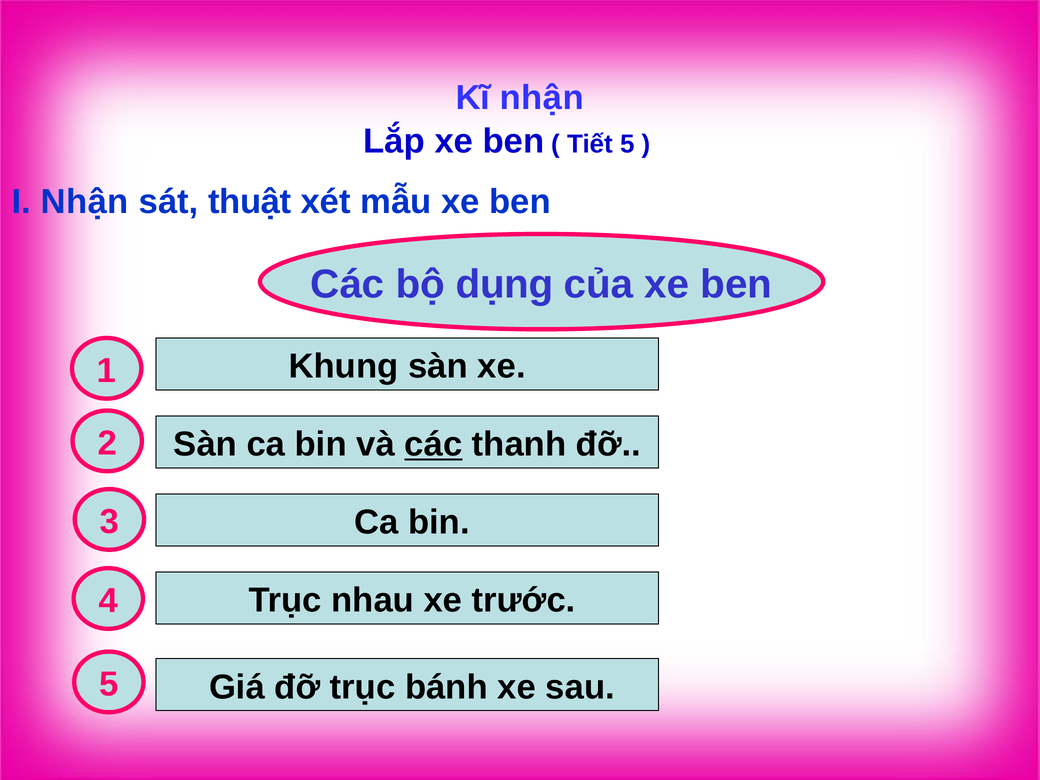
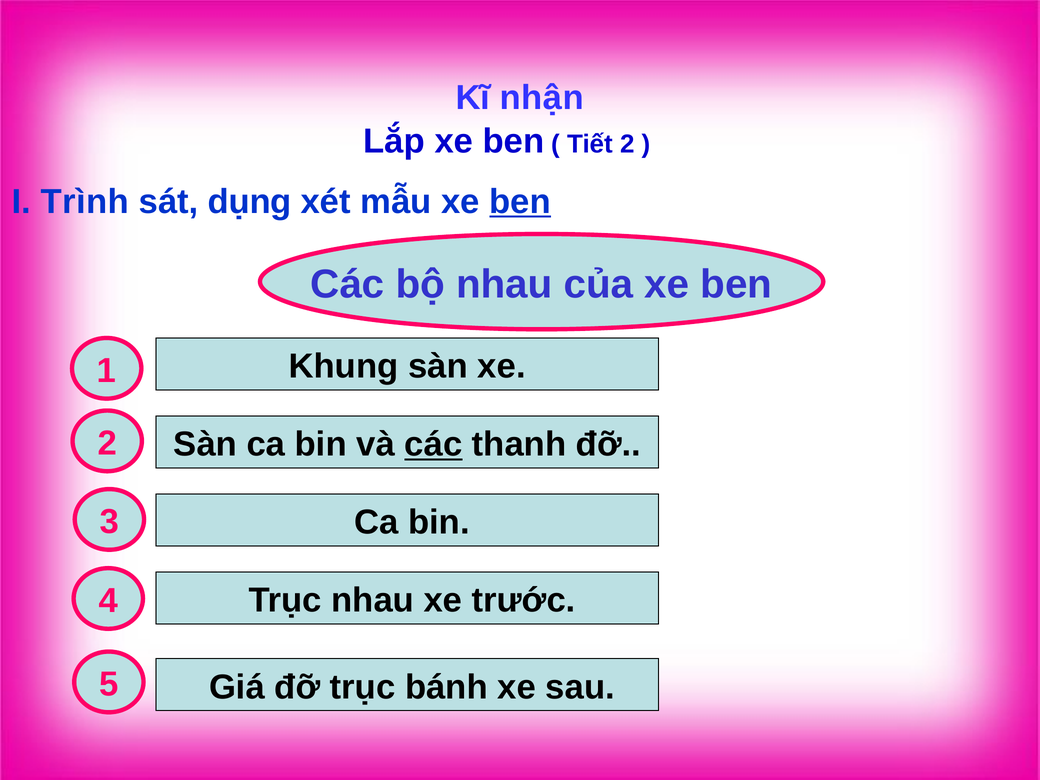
Tiết 5: 5 -> 2
I Nhận: Nhận -> Trình
thuật: thuật -> dụng
ben at (520, 202) underline: none -> present
bộ dụng: dụng -> nhau
